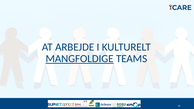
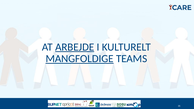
ARBEJDE underline: none -> present
